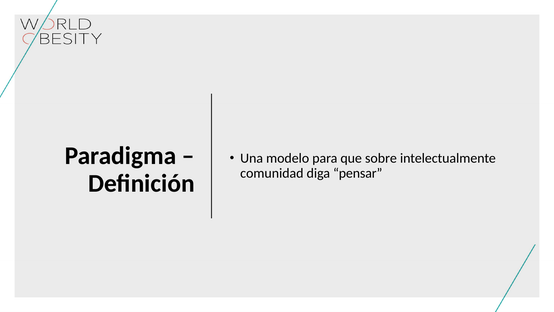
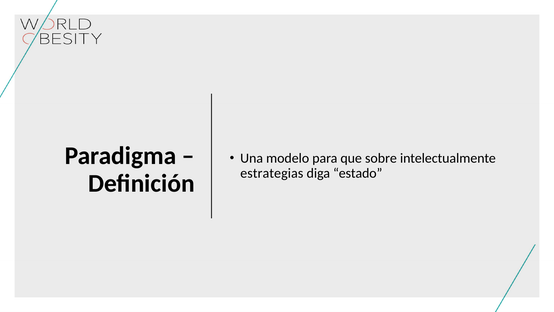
comunidad: comunidad -> estrategias
pensar: pensar -> estado
